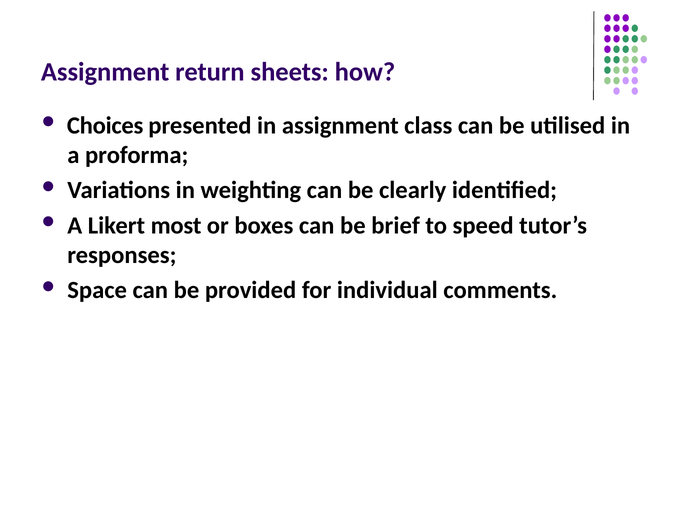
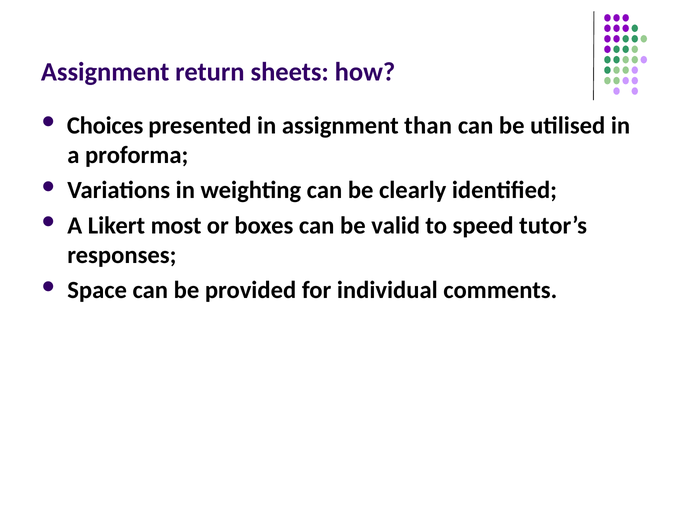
class: class -> than
brief: brief -> valid
